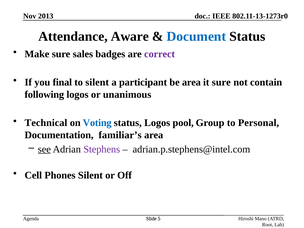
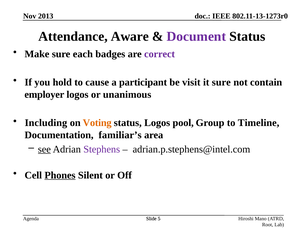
Document colour: blue -> purple
sales: sales -> each
final: final -> hold
to silent: silent -> cause
be area: area -> visit
following: following -> employer
Technical: Technical -> Including
Voting colour: blue -> orange
Personal: Personal -> Timeline
Phones underline: none -> present
